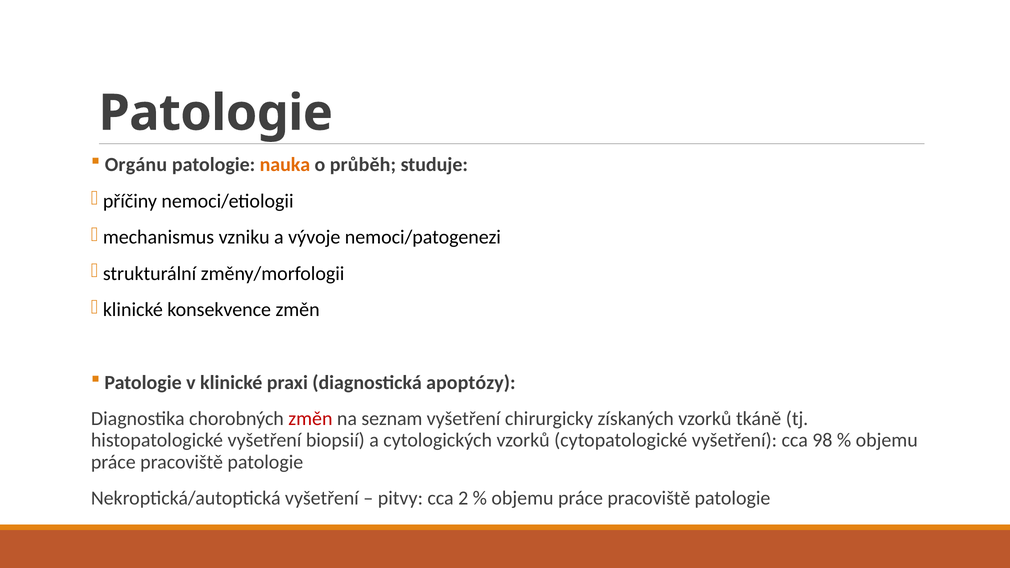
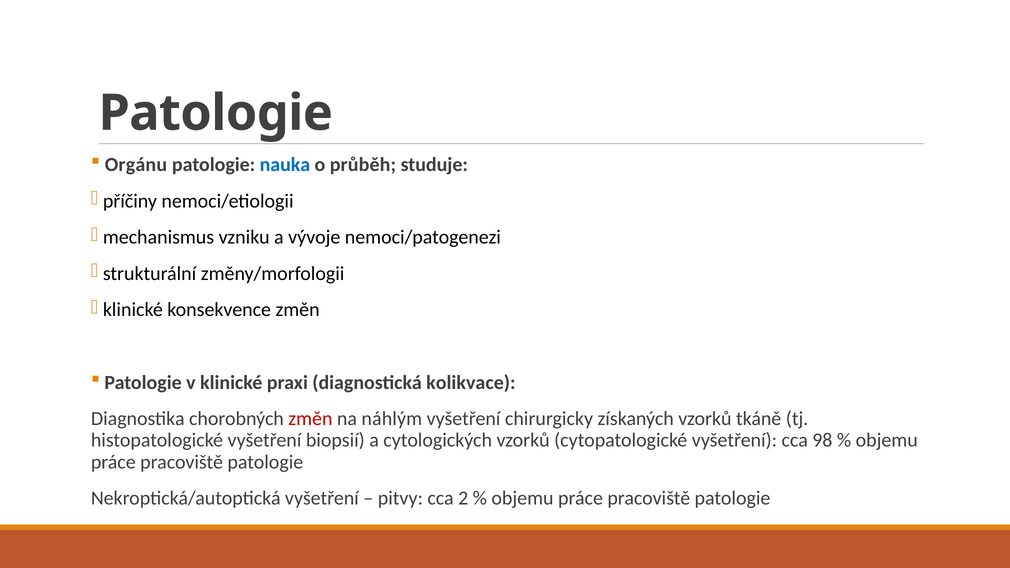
nauka colour: orange -> blue
apoptózy: apoptózy -> kolikvace
seznam: seznam -> náhlým
